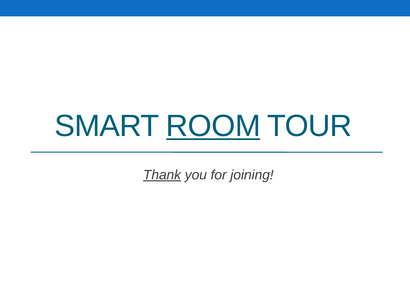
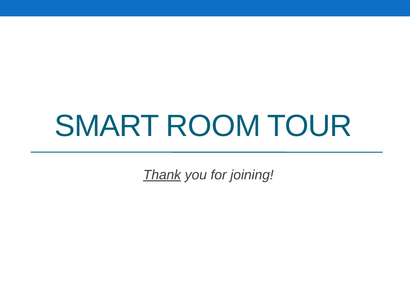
ROOM underline: present -> none
